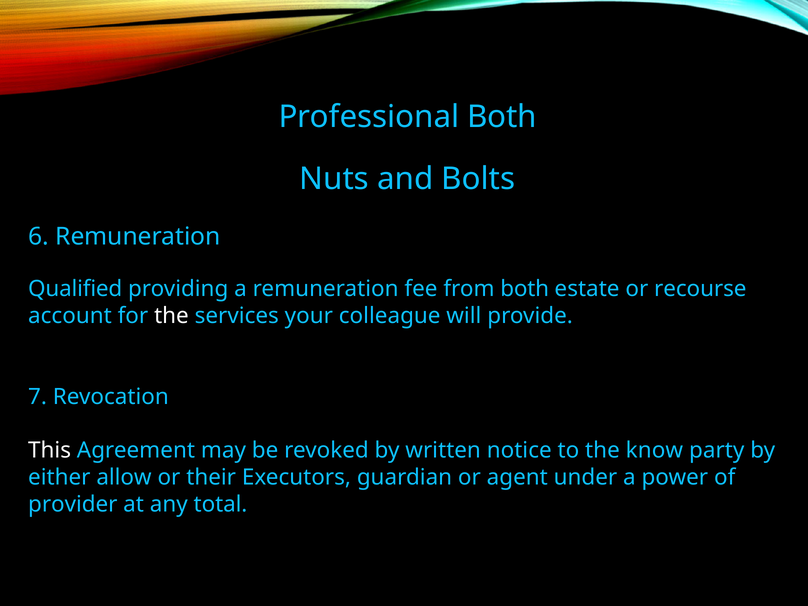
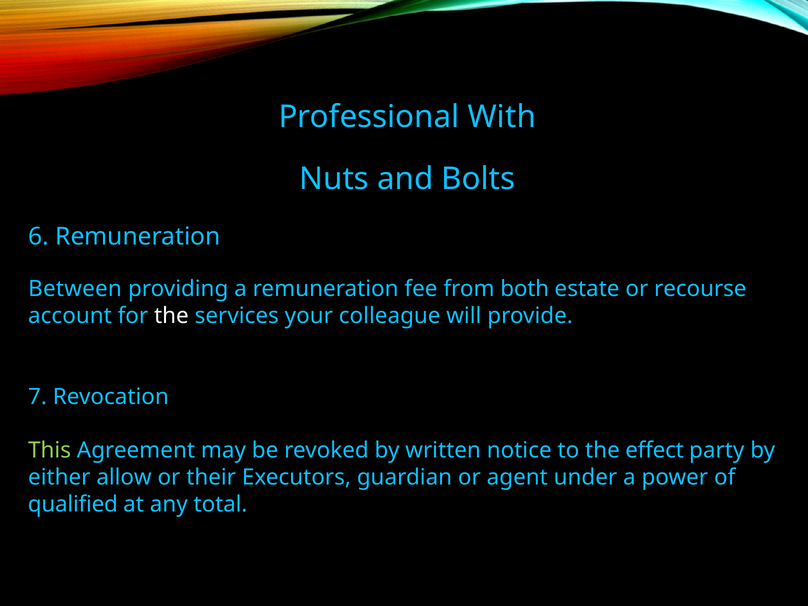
Professional Both: Both -> With
Qualified: Qualified -> Between
This colour: white -> light green
know: know -> effect
provider: provider -> qualified
